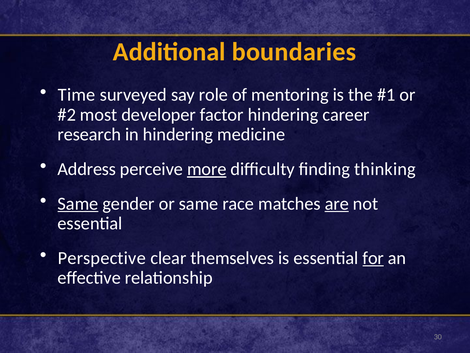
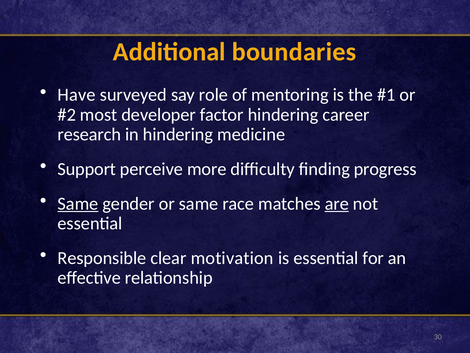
Time: Time -> Have
Address: Address -> Support
more underline: present -> none
thinking: thinking -> progress
Perspective: Perspective -> Responsible
themselves: themselves -> motivation
for underline: present -> none
